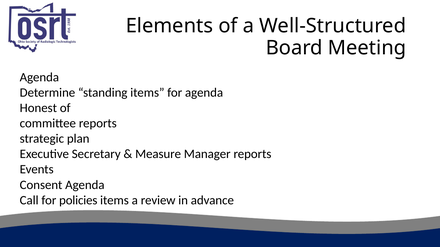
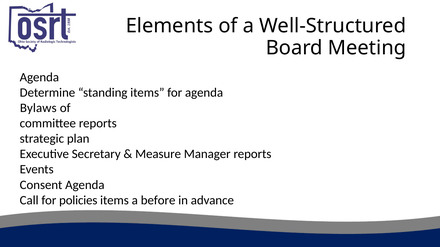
Honest: Honest -> Bylaws
review: review -> before
